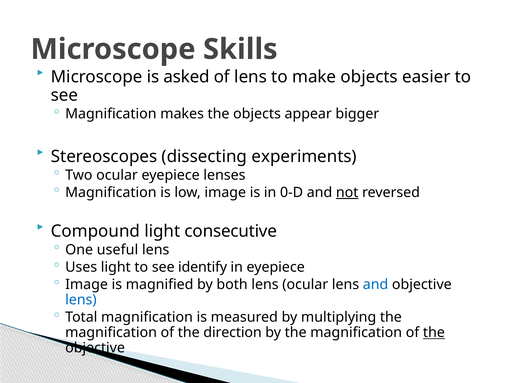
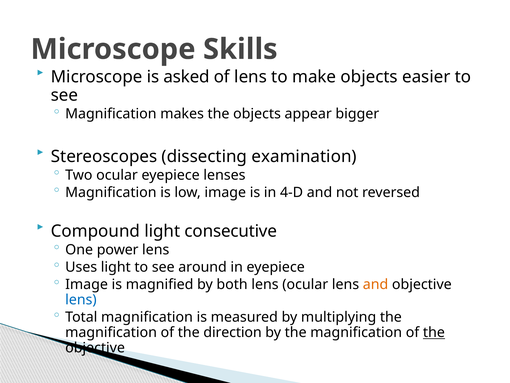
experiments: experiments -> examination
0-D: 0-D -> 4-D
not underline: present -> none
useful: useful -> power
identify: identify -> around
and at (376, 284) colour: blue -> orange
